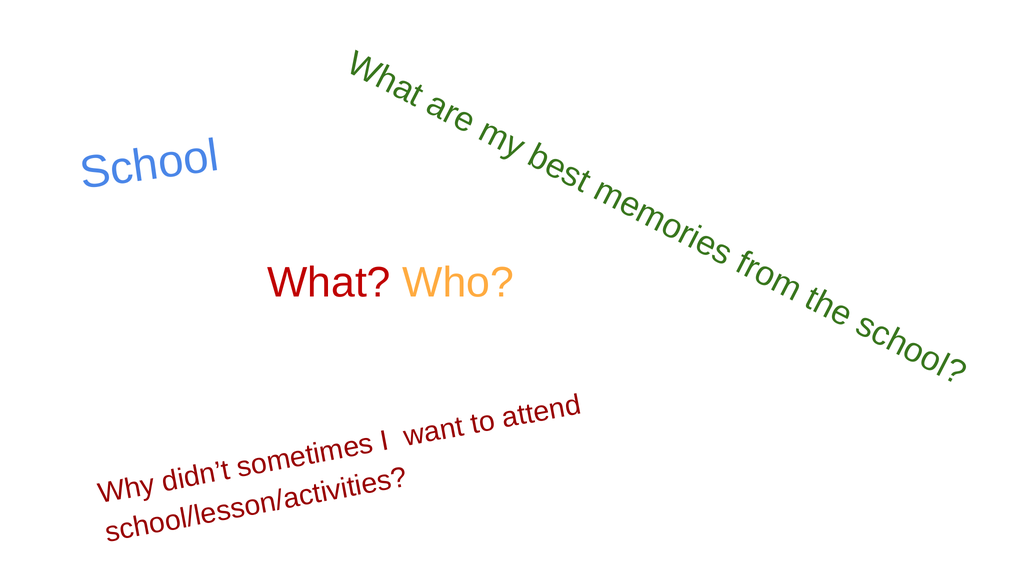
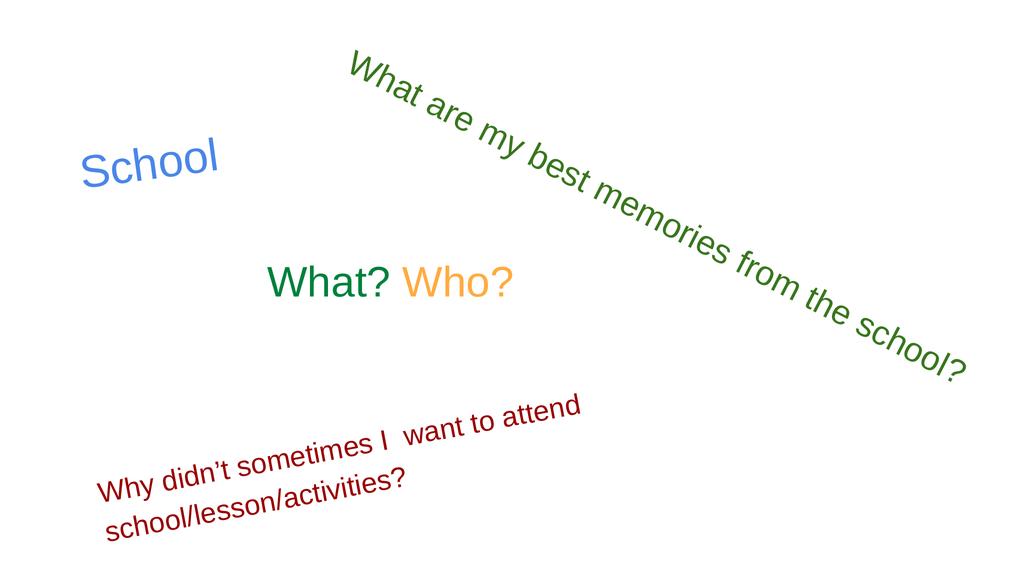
What colour: red -> green
